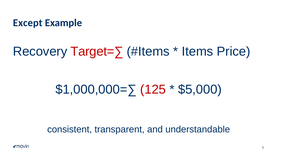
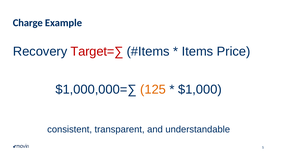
Except: Except -> Charge
125 colour: red -> orange
$5,000: $5,000 -> $1,000
